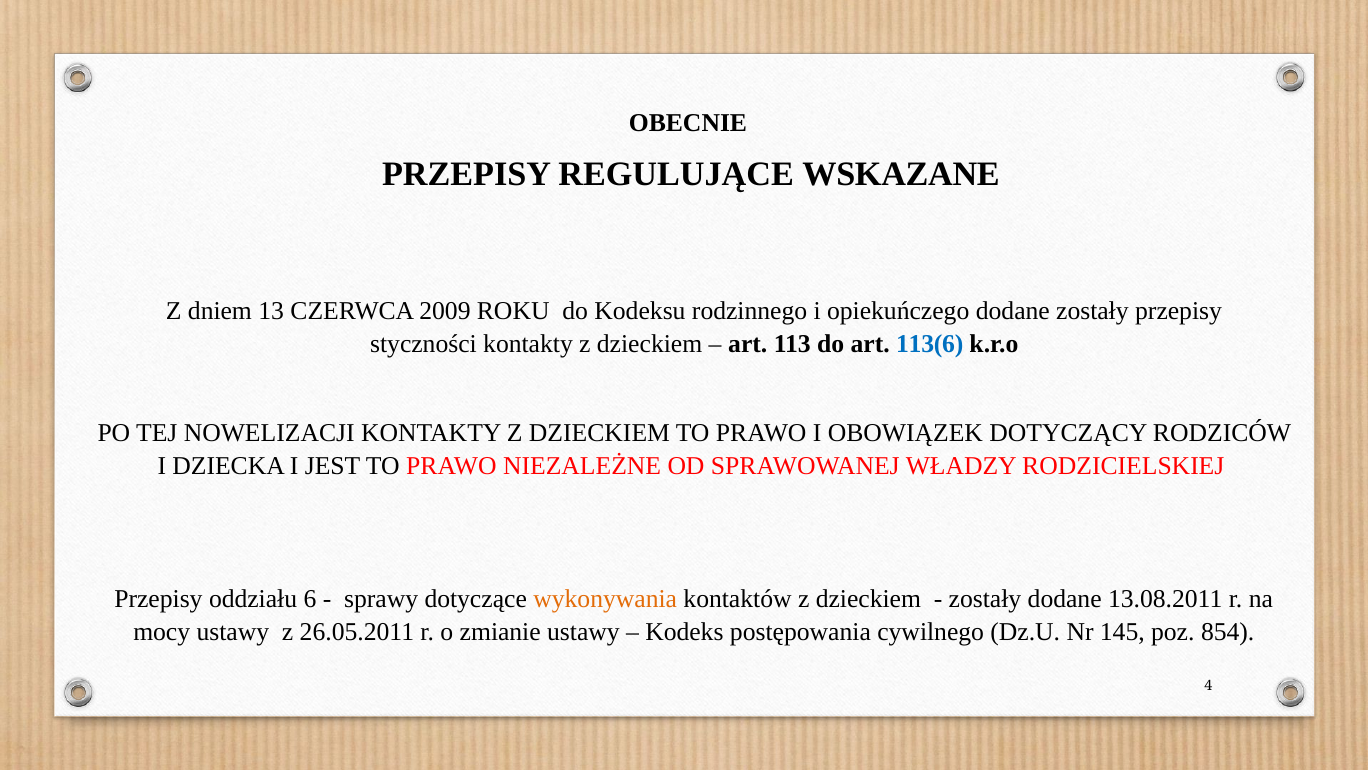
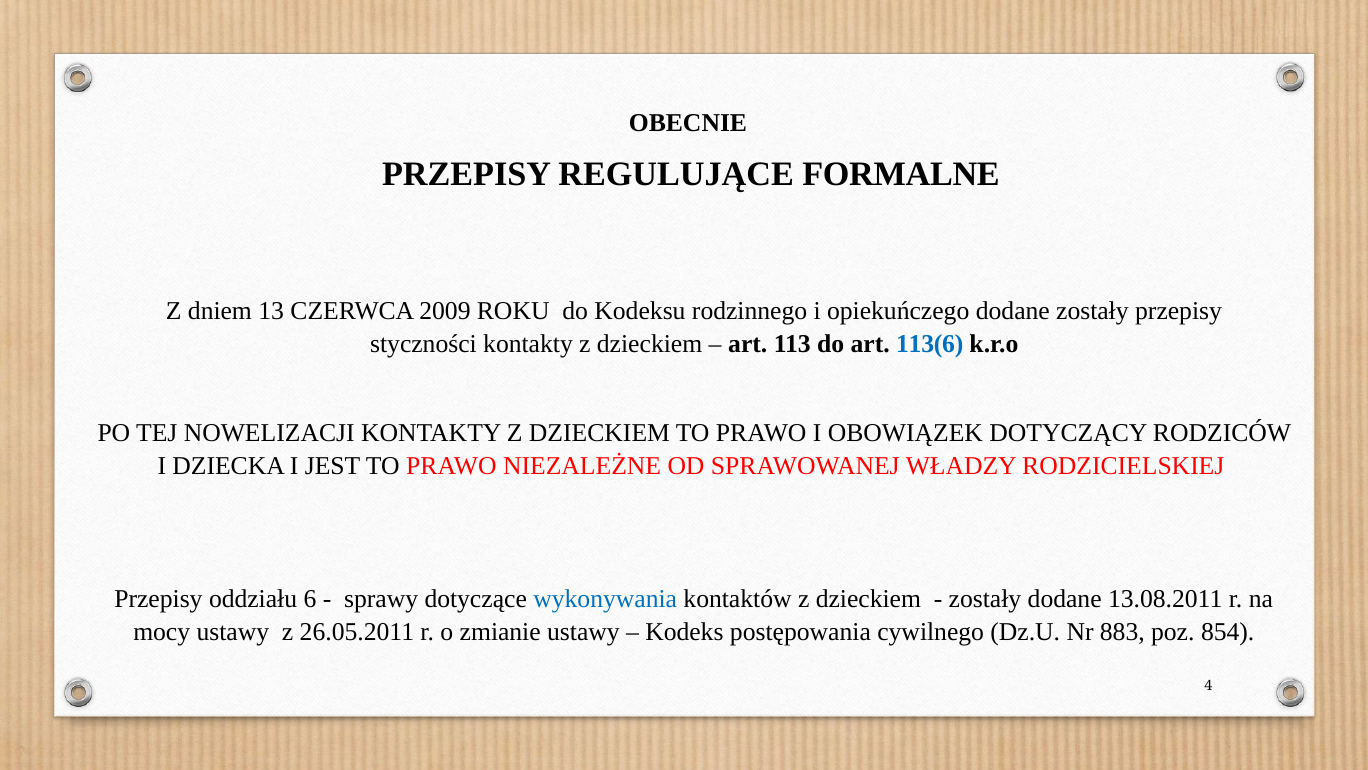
WSKAZANE: WSKAZANE -> FORMALNE
wykonywania colour: orange -> blue
145: 145 -> 883
